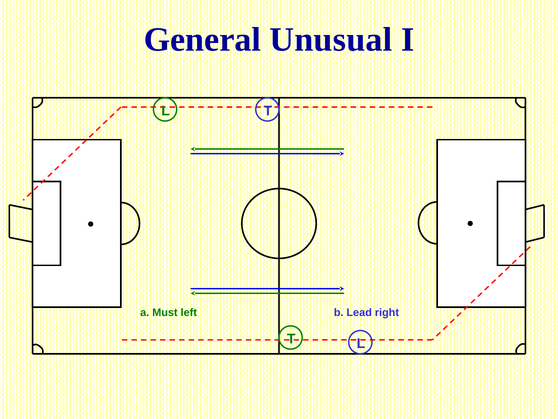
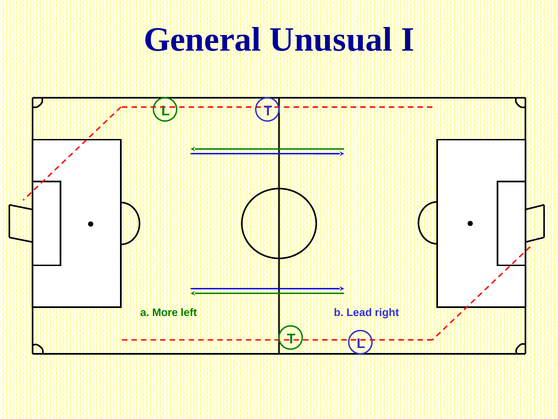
Must: Must -> More
